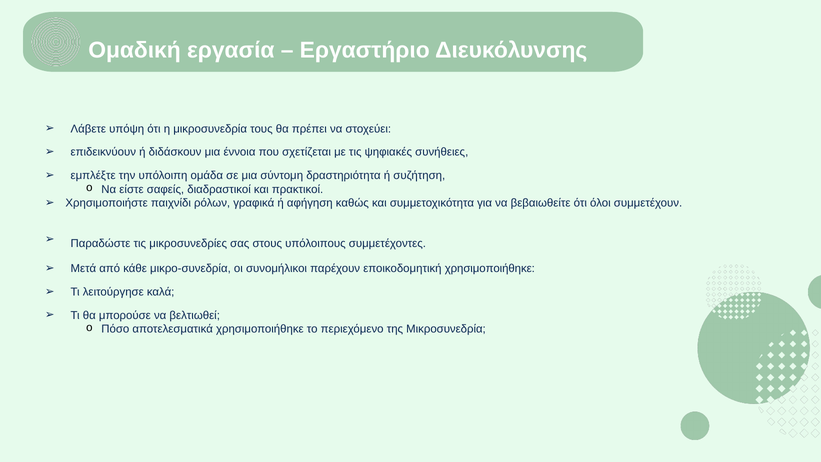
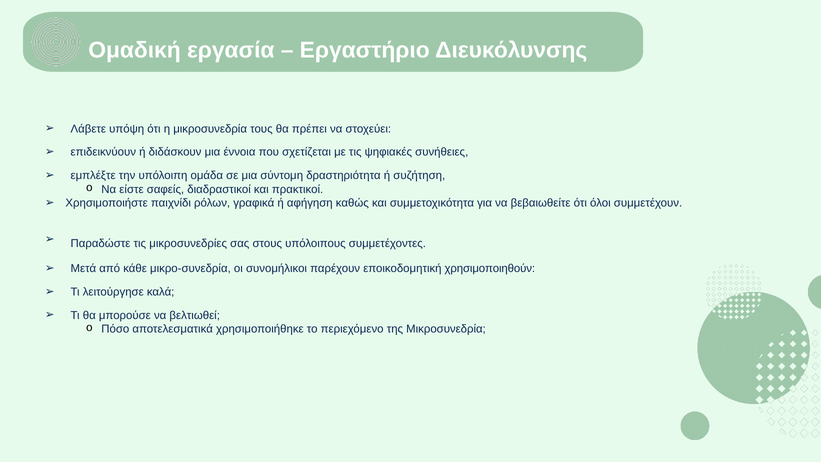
εποικοδομητική χρησιμοποιήθηκε: χρησιμοποιήθηκε -> χρησιμοποιηθούν
